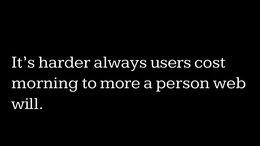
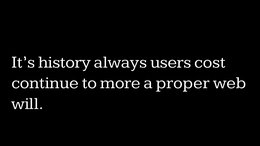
harder: harder -> history
morning: morning -> continue
person: person -> proper
